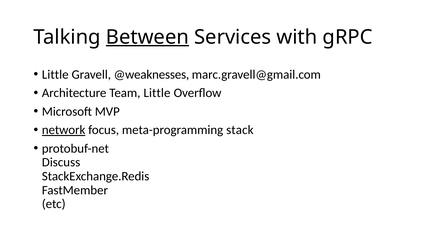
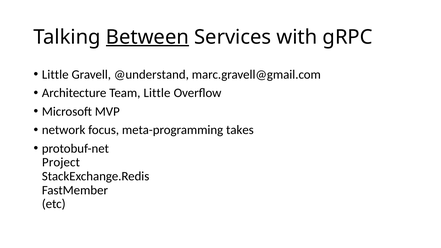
@weaknesses: @weaknesses -> @understand
network underline: present -> none
stack: stack -> takes
Discuss: Discuss -> Project
